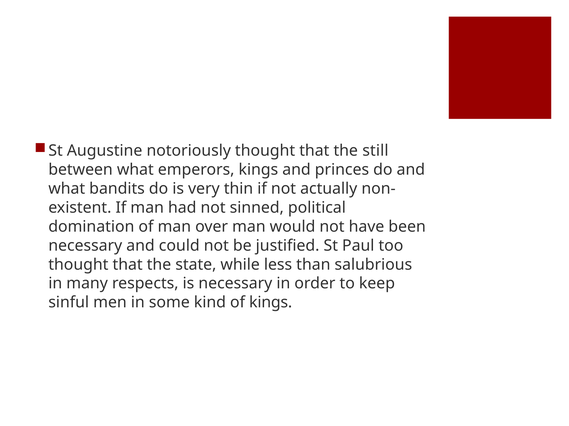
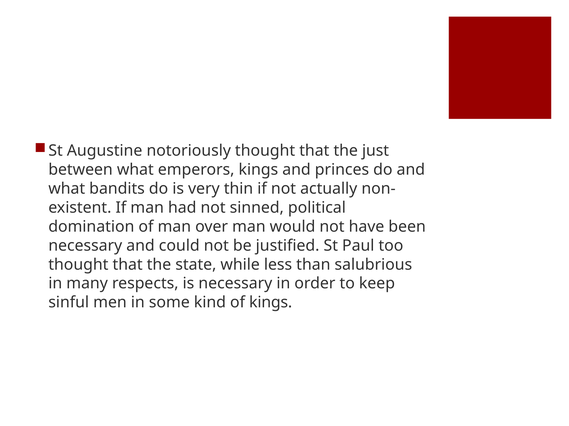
still: still -> just
